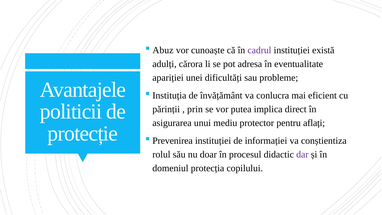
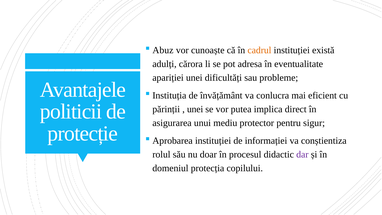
cadrul colour: purple -> orange
prin at (195, 109): prin -> unei
aflați: aflați -> sigur
Prevenirea: Prevenirea -> Aprobarea
